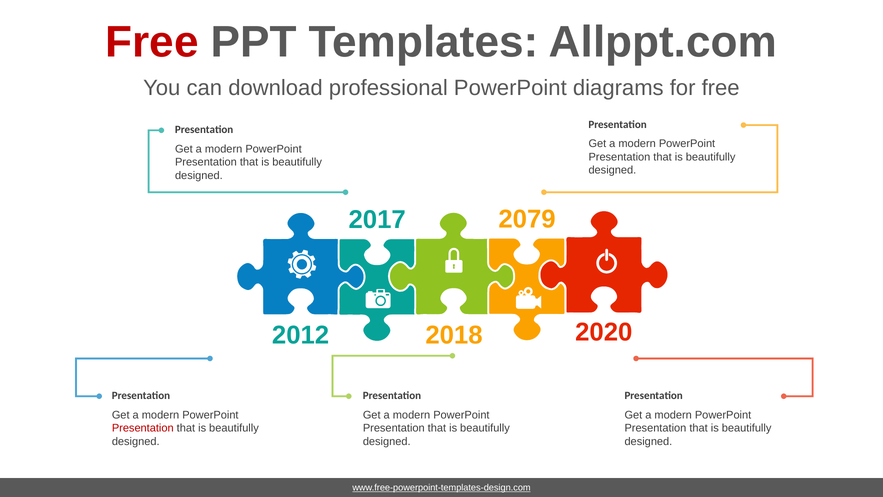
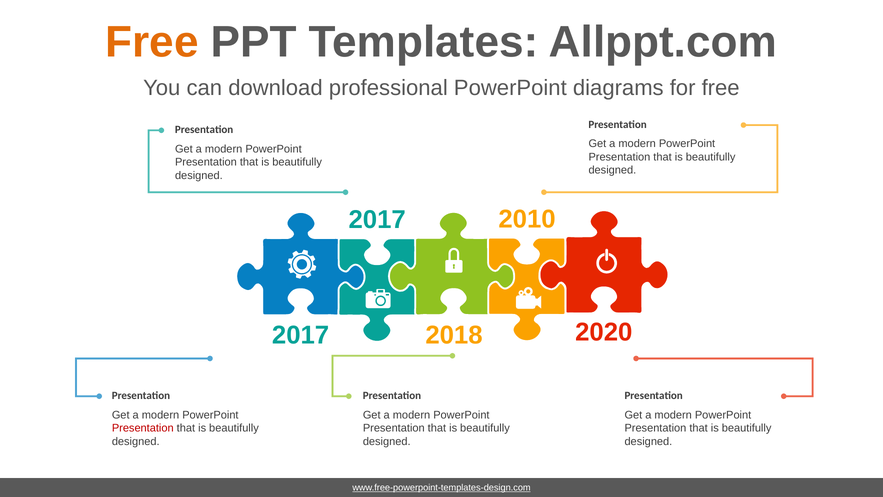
Free at (152, 42) colour: red -> orange
2079: 2079 -> 2010
2012 at (301, 335): 2012 -> 2017
